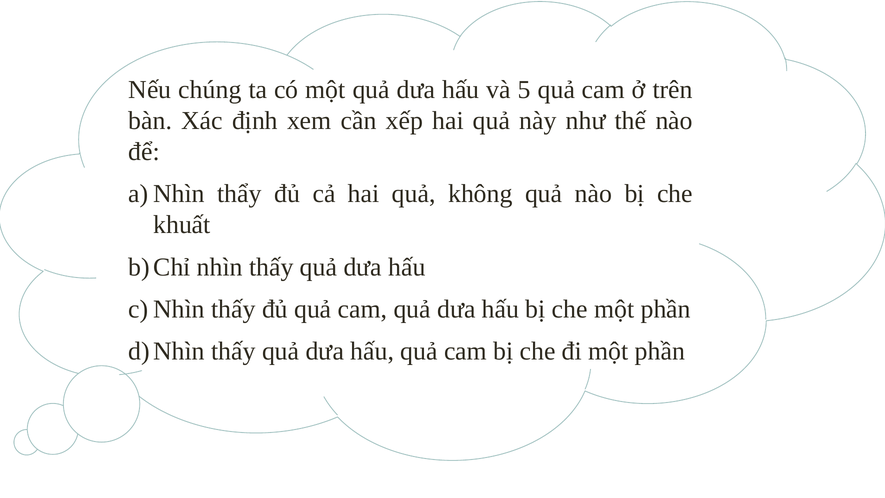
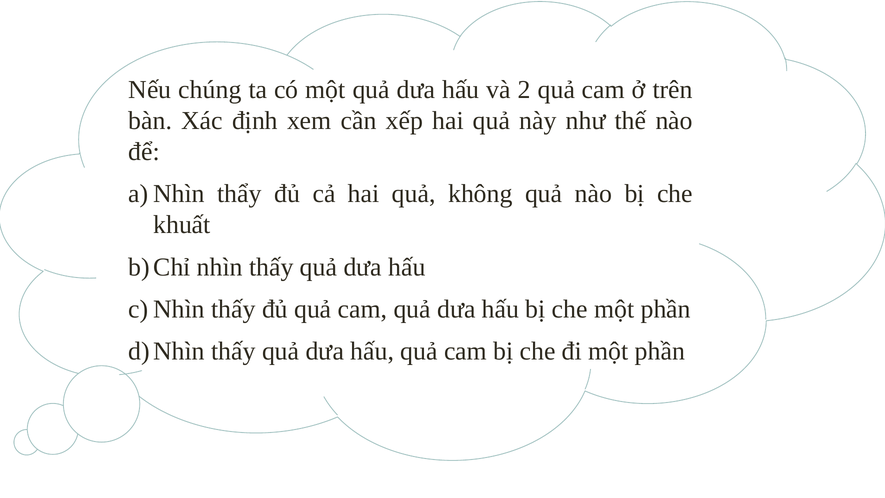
5: 5 -> 2
